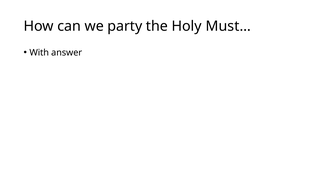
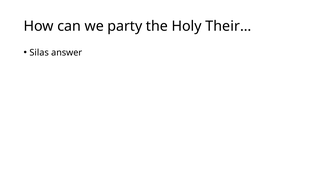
Must…: Must… -> Their…
With: With -> Silas
